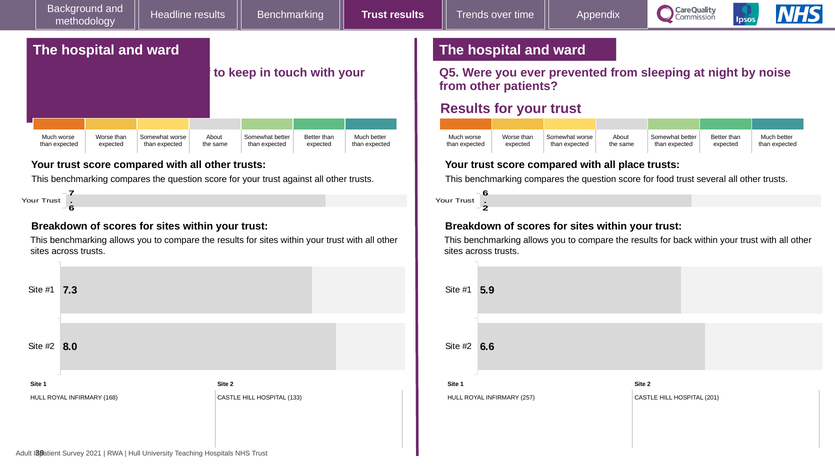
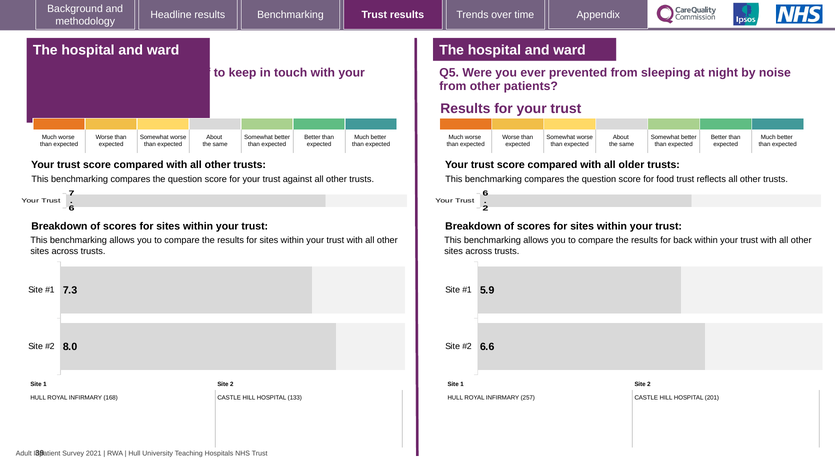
place: place -> older
several: several -> reflects
